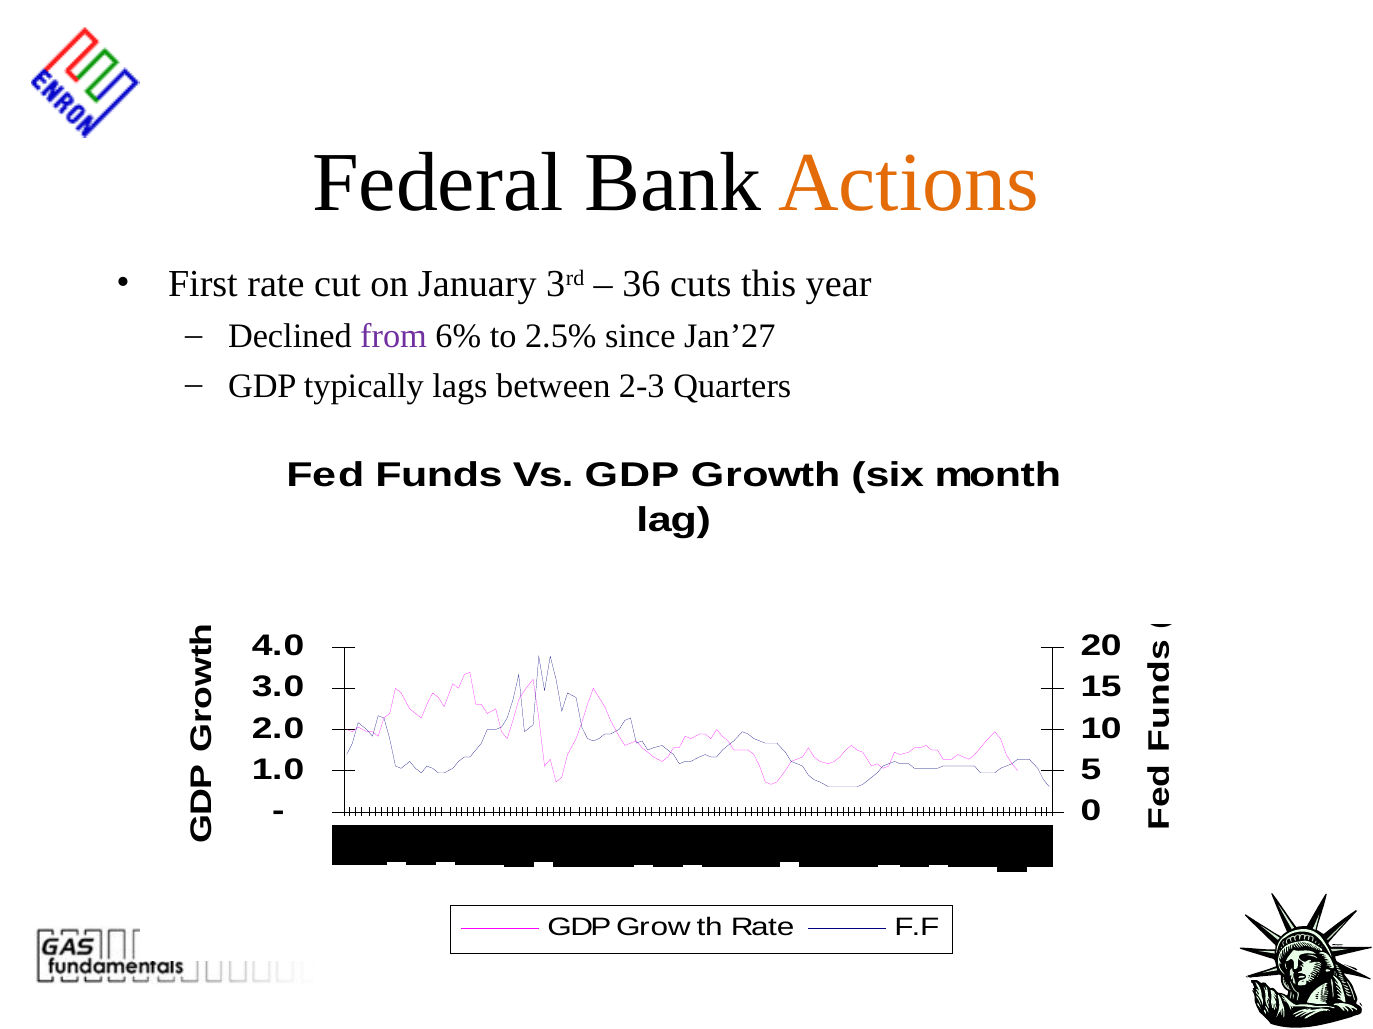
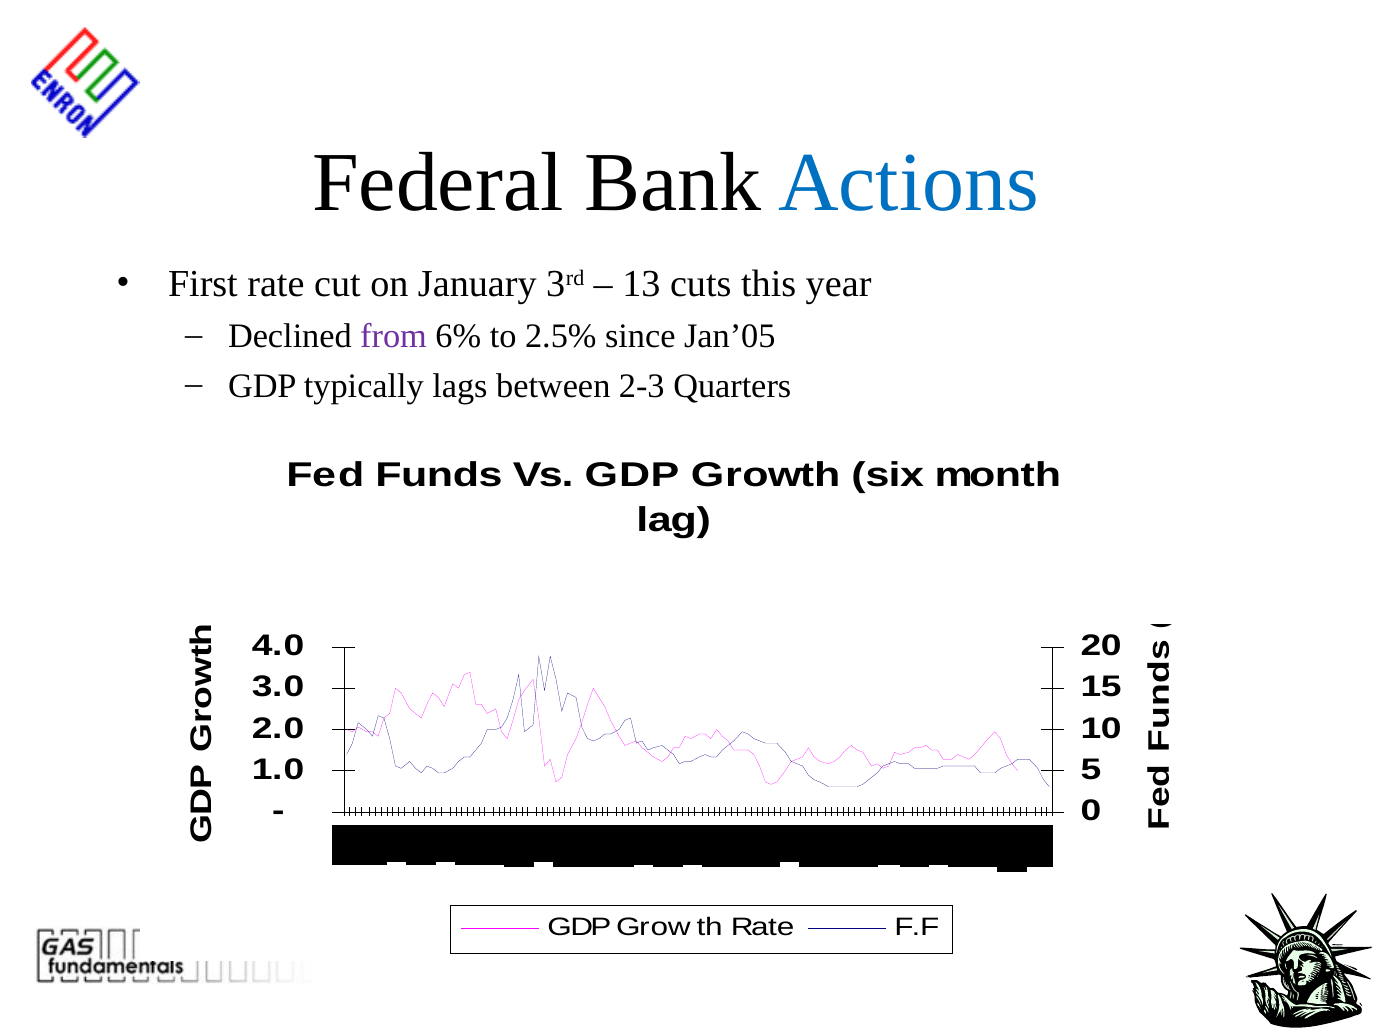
Actions colour: orange -> blue
36: 36 -> 13
Jan’27: Jan’27 -> Jan’05
